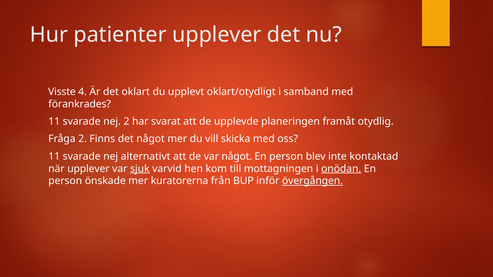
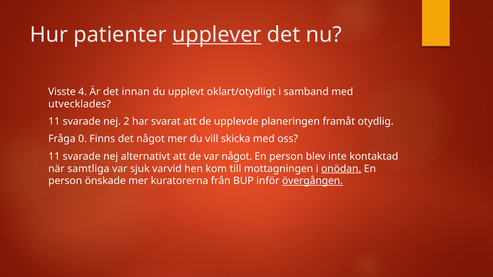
upplever at (217, 35) underline: none -> present
oklart: oklart -> innan
förankrades: förankrades -> utvecklades
Fråga 2: 2 -> 0
när upplever: upplever -> samtliga
sjuk underline: present -> none
